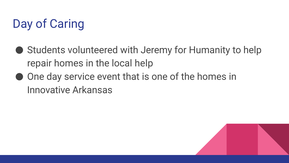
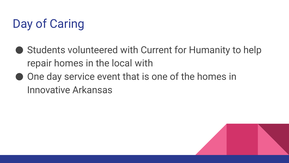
Jeremy: Jeremy -> Current
local help: help -> with
